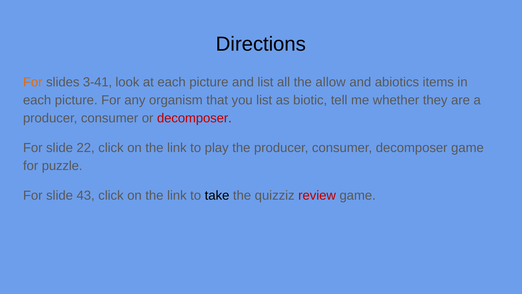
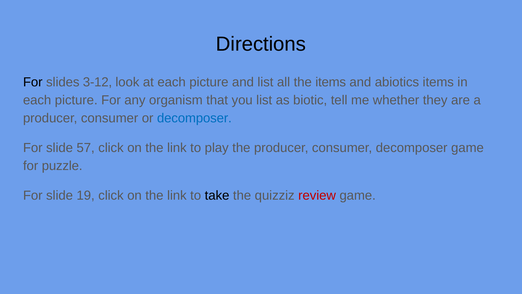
For at (33, 82) colour: orange -> black
3-41: 3-41 -> 3-12
the allow: allow -> items
decomposer at (194, 118) colour: red -> blue
22: 22 -> 57
43: 43 -> 19
